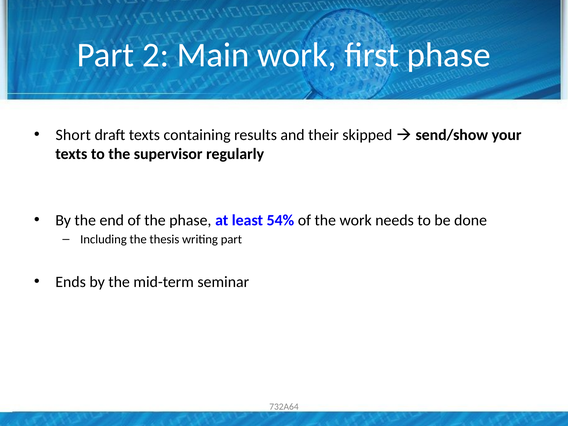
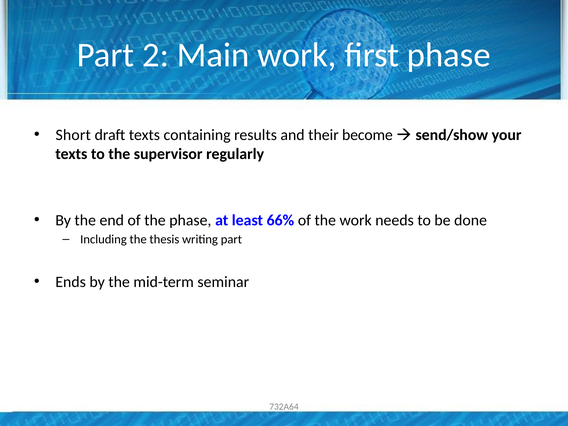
skipped: skipped -> become
54%: 54% -> 66%
